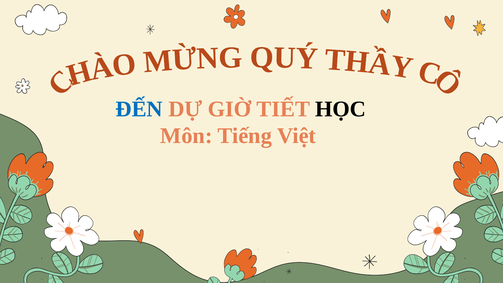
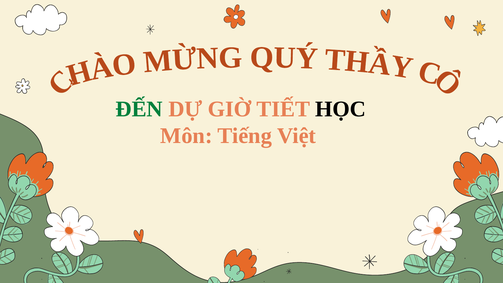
ĐẾN colour: blue -> green
